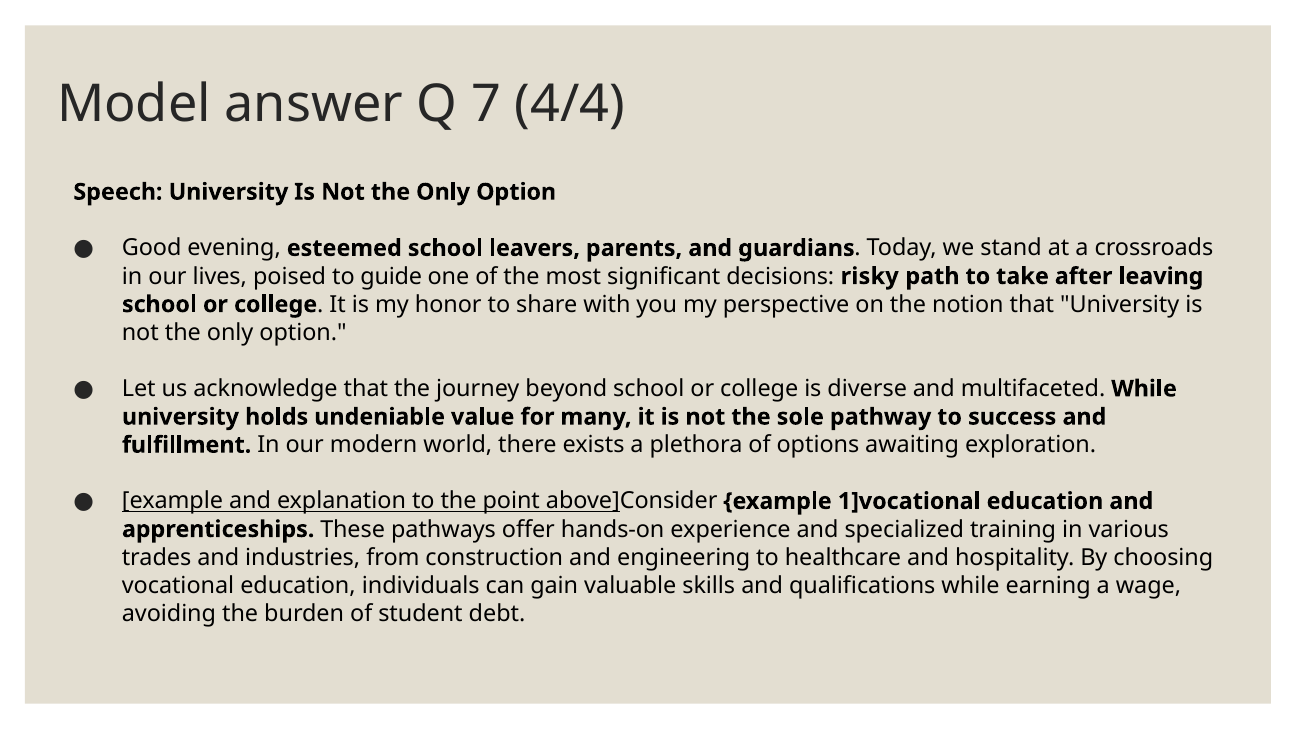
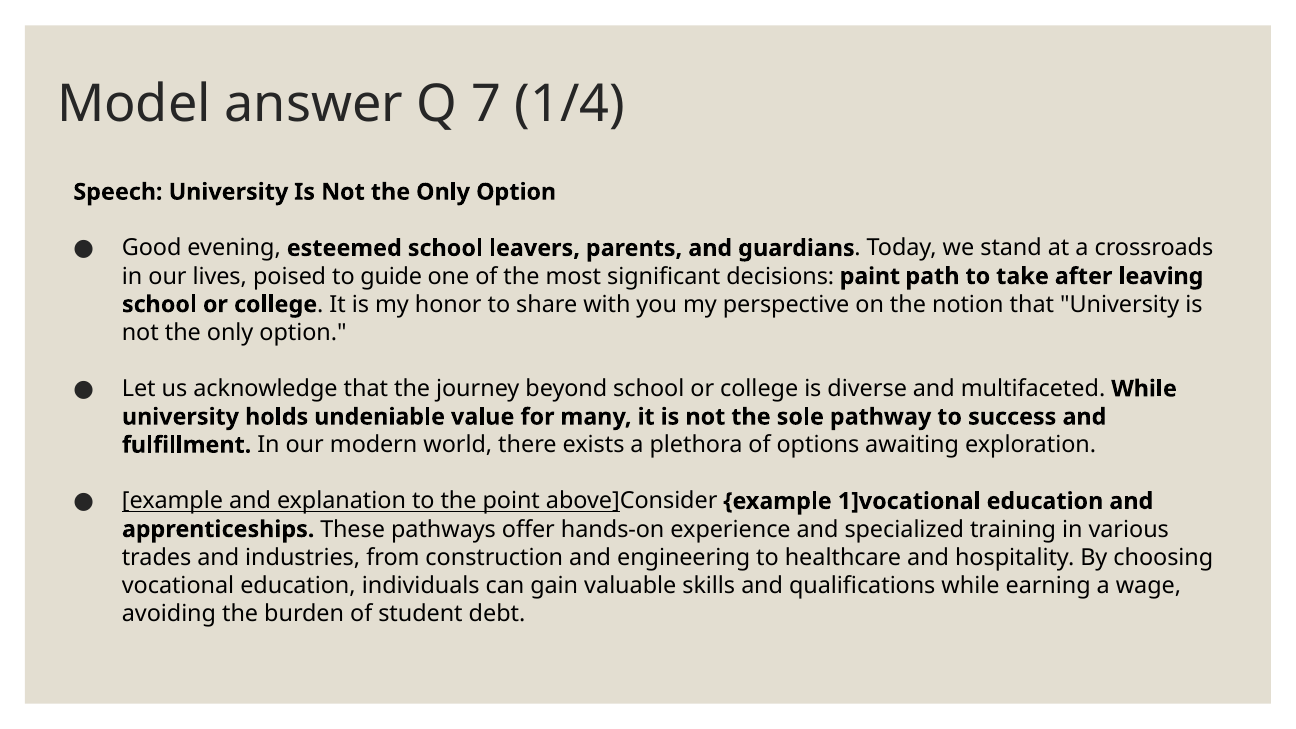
4/4: 4/4 -> 1/4
risky: risky -> paint
